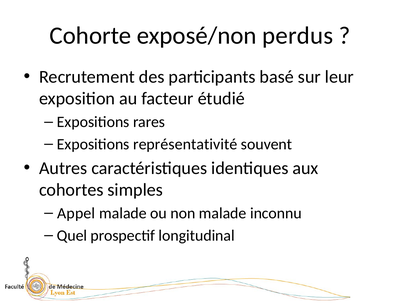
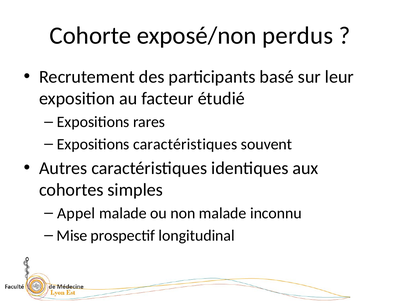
Expositions représentativité: représentativité -> caractéristiques
Quel: Quel -> Mise
